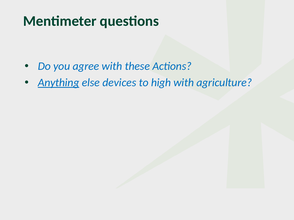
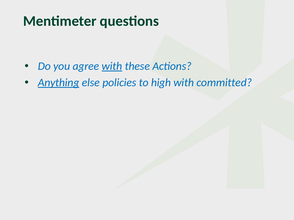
with at (112, 66) underline: none -> present
devices: devices -> policies
agriculture: agriculture -> committed
